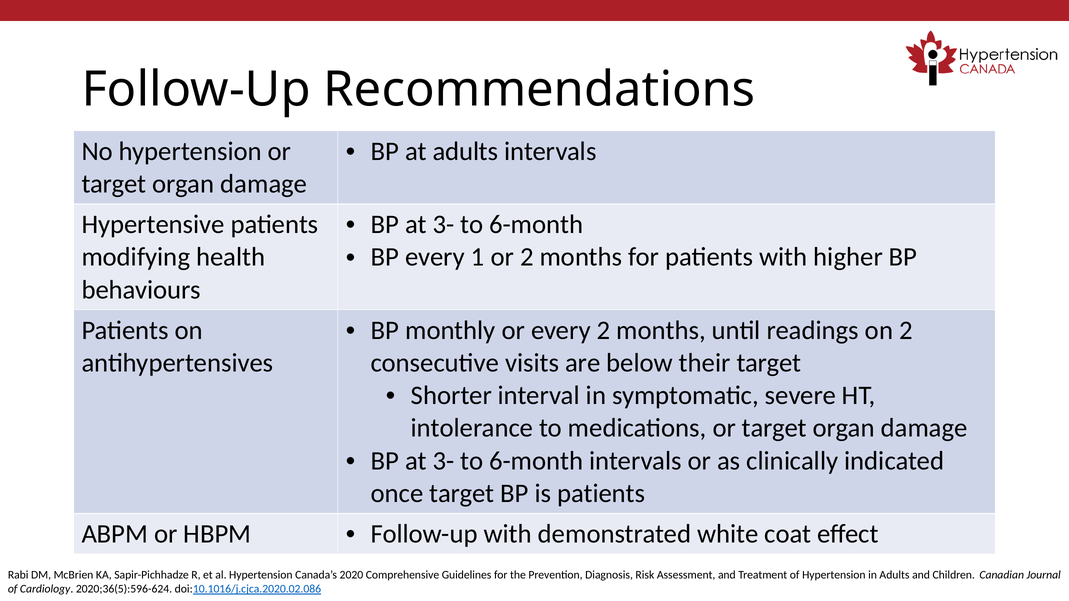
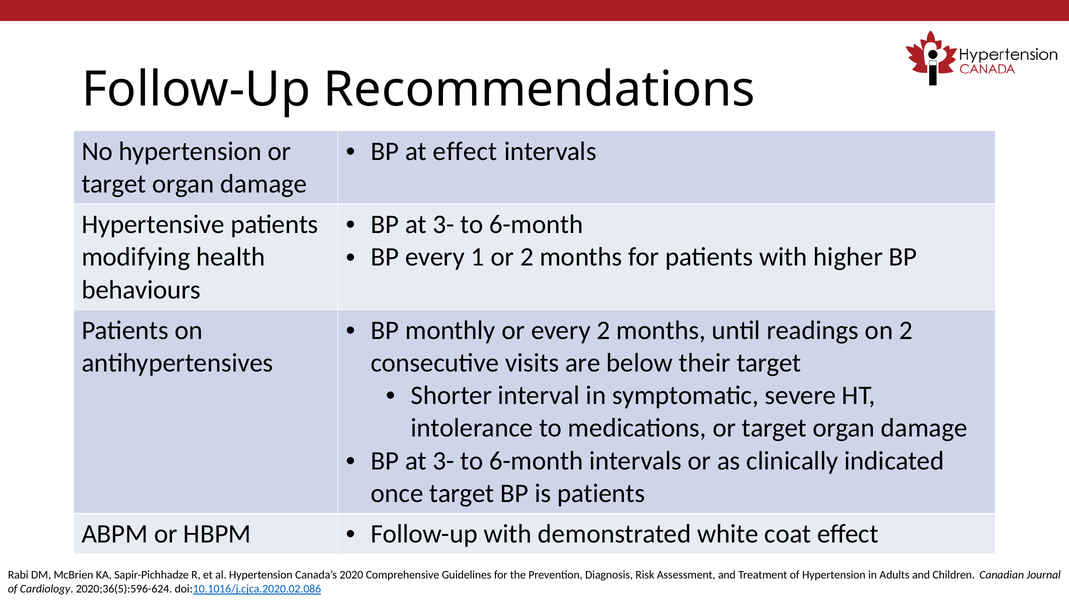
at adults: adults -> effect
